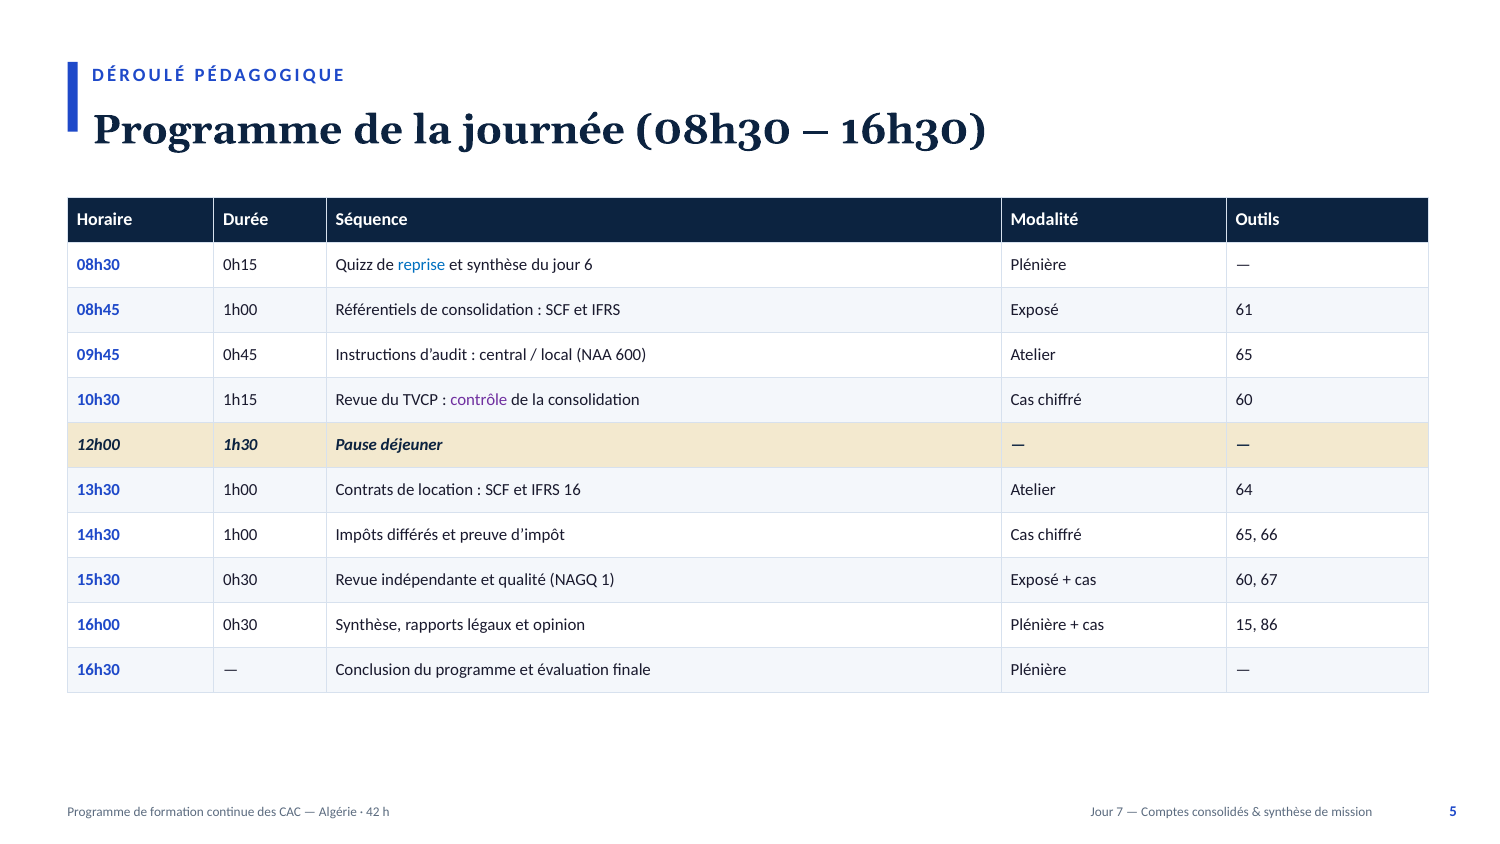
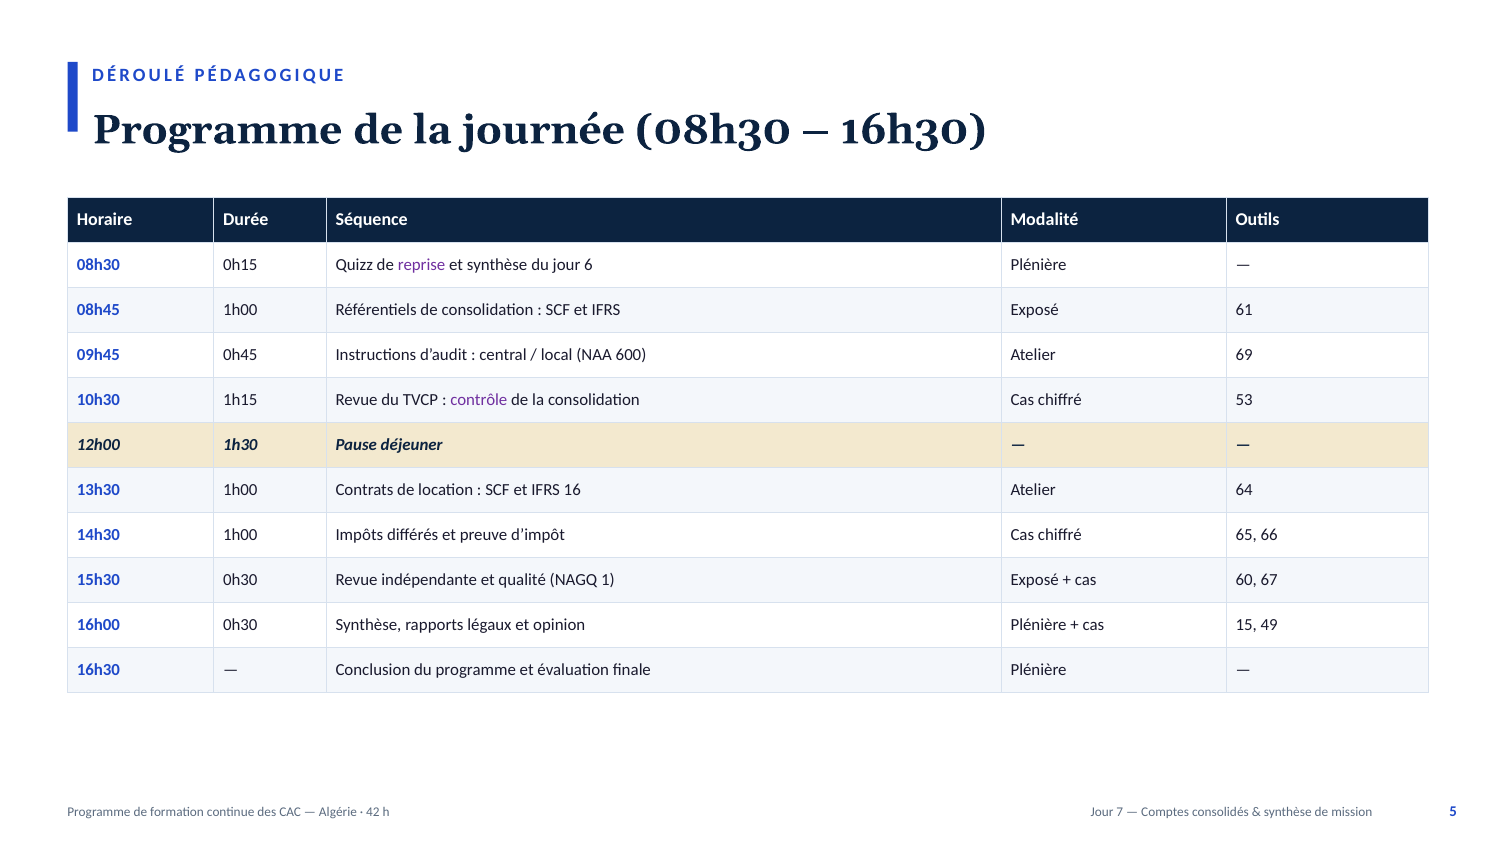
reprise colour: blue -> purple
Atelier 65: 65 -> 69
chiffré 60: 60 -> 53
86: 86 -> 49
